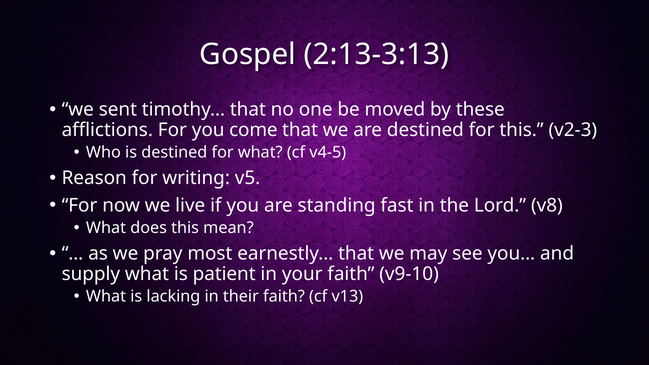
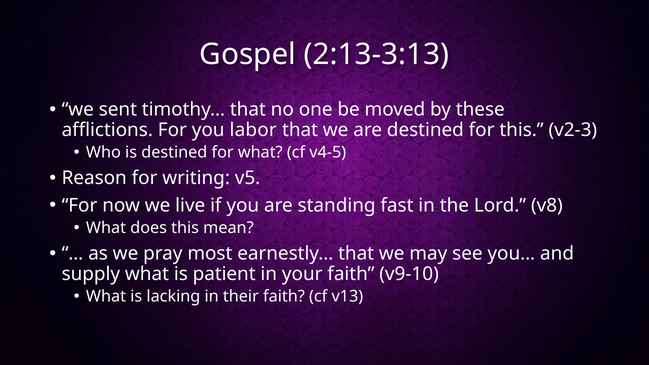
come: come -> labor
